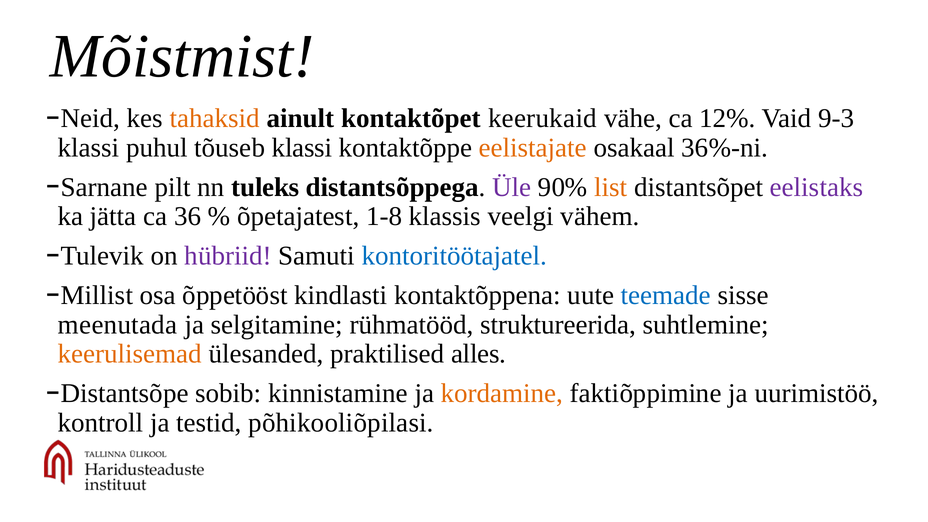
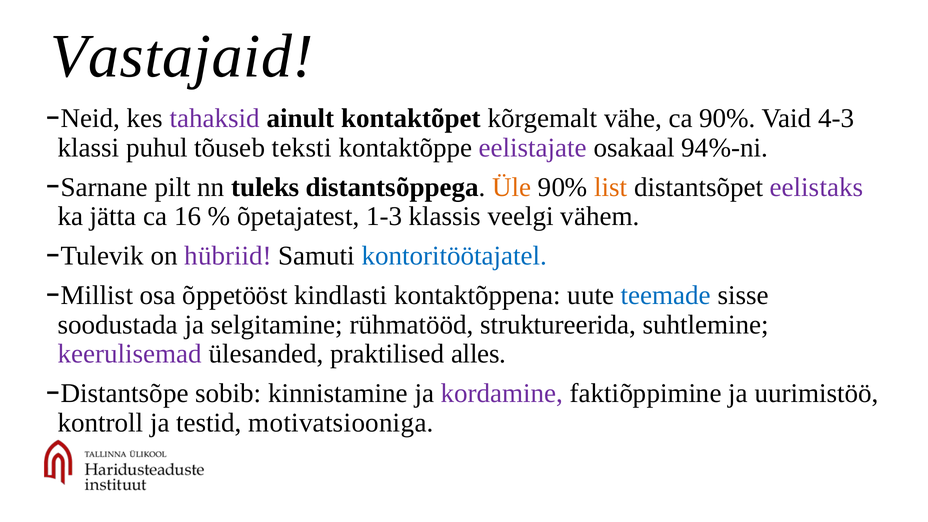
Mõistmist: Mõistmist -> Vastajaid
tahaksid colour: orange -> purple
keerukaid: keerukaid -> kõrgemalt
ca 12%: 12% -> 90%
9-3: 9-3 -> 4-3
tõuseb klassi: klassi -> teksti
eelistajate colour: orange -> purple
36%-ni: 36%-ni -> 94%-ni
Üle colour: purple -> orange
36: 36 -> 16
1-8: 1-8 -> 1-3
meenutada: meenutada -> soodustada
keerulisemad colour: orange -> purple
kordamine colour: orange -> purple
põhikooliõpilasi: põhikooliõpilasi -> motivatsiooniga
